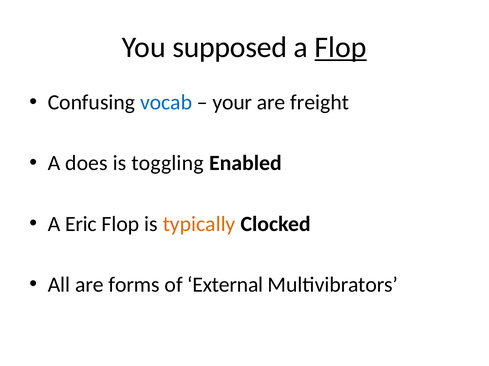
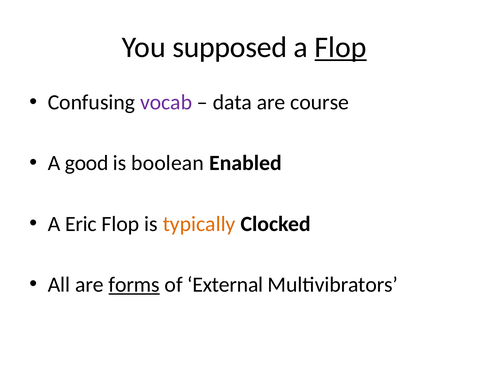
vocab colour: blue -> purple
your: your -> data
freight: freight -> course
does: does -> good
toggling: toggling -> boolean
forms underline: none -> present
